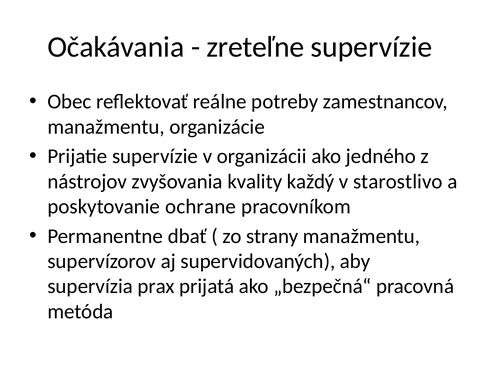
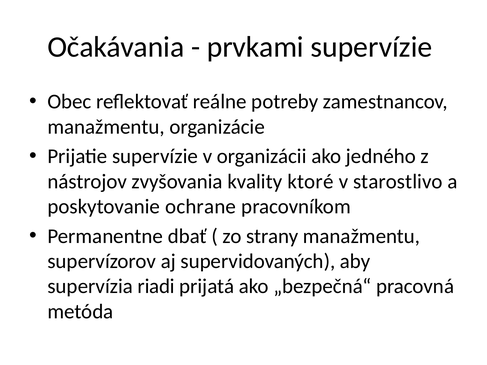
zreteľne: zreteľne -> prvkami
každý: každý -> ktoré
prax: prax -> riadi
